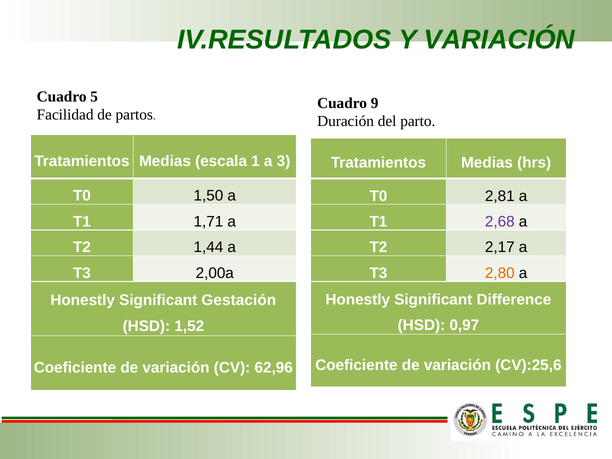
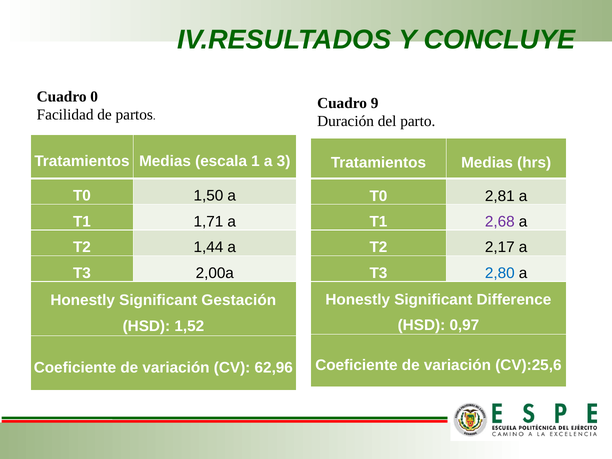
Y VARIACIÓN: VARIACIÓN -> CONCLUYE
5: 5 -> 0
2,80 colour: orange -> blue
